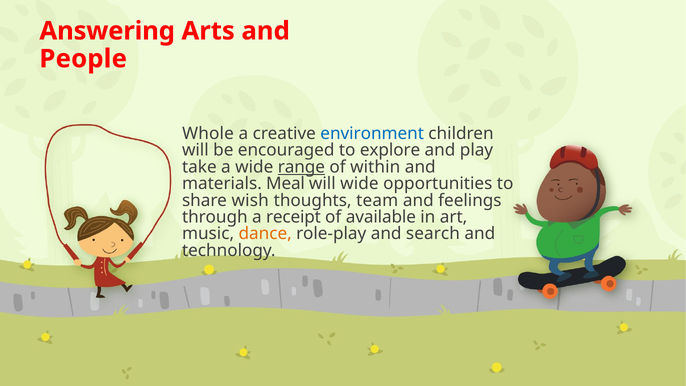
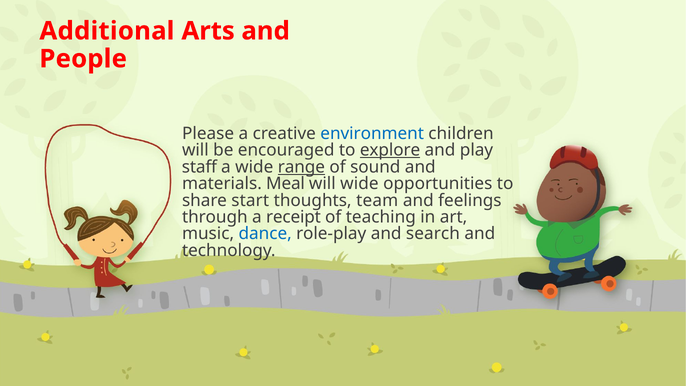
Answering: Answering -> Additional
Whole: Whole -> Please
explore underline: none -> present
take: take -> staff
within: within -> sound
wish: wish -> start
available: available -> teaching
dance colour: orange -> blue
